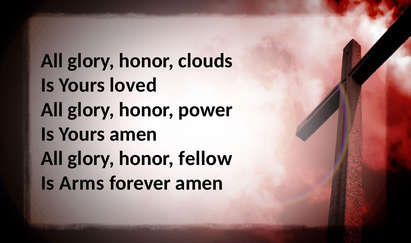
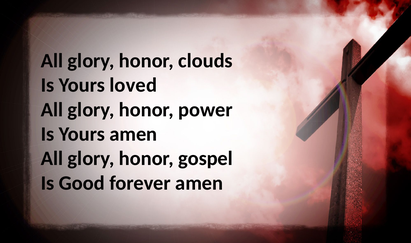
fellow: fellow -> gospel
Arms: Arms -> Good
